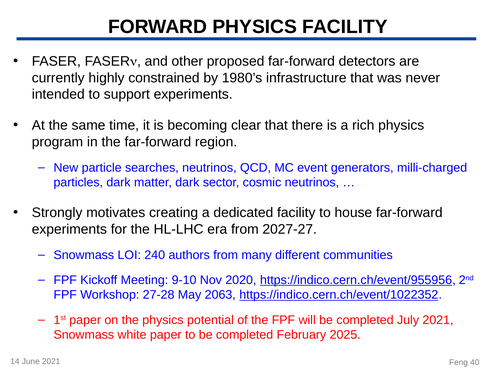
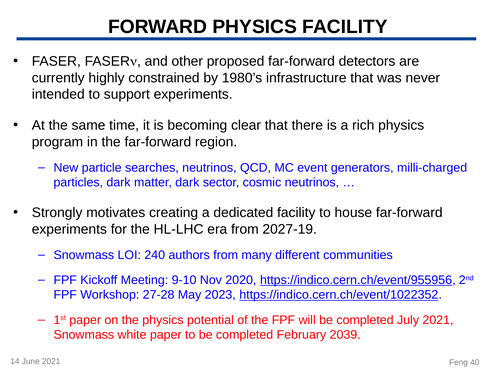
2027-27: 2027-27 -> 2027-19
2063: 2063 -> 2023
2025: 2025 -> 2039
